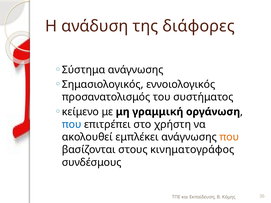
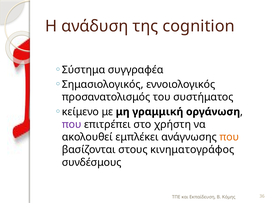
διάφορες: διάφορες -> cognition
Σύστημα ανάγνωσης: ανάγνωσης -> συγγραφέα
που at (72, 125) colour: blue -> purple
